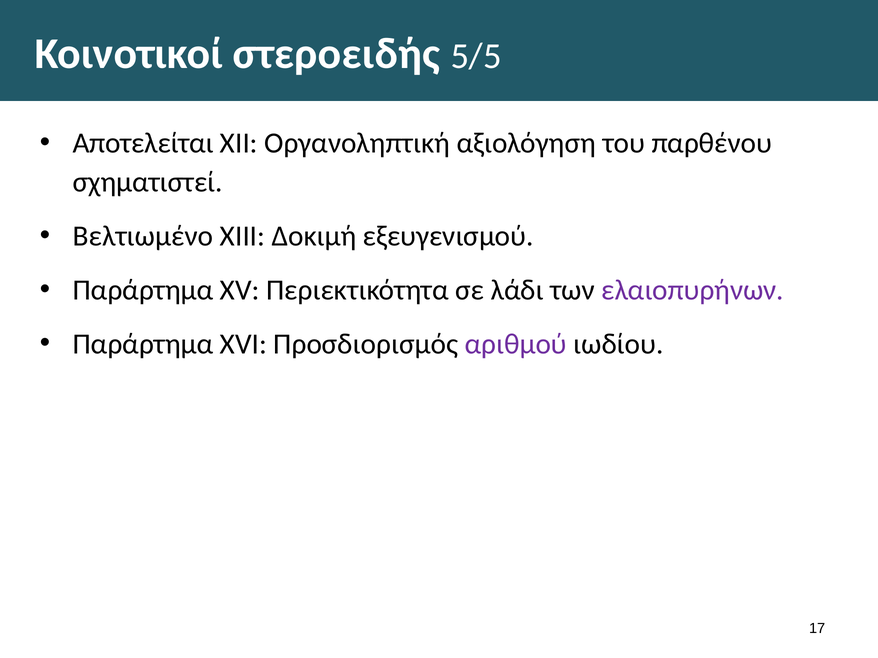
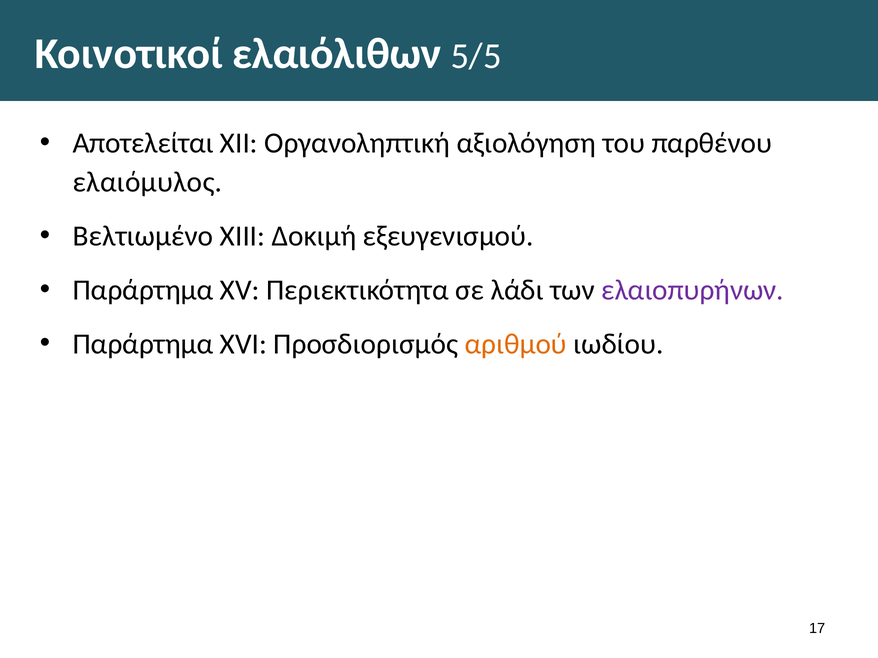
στεροειδής: στεροειδής -> ελαιόλιθων
σχηματιστεί: σχηματιστεί -> ελαιόμυλος
αριθμού colour: purple -> orange
